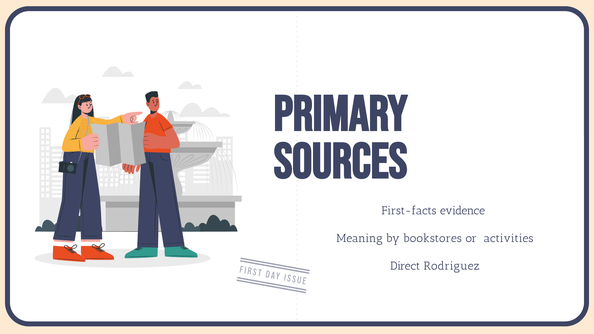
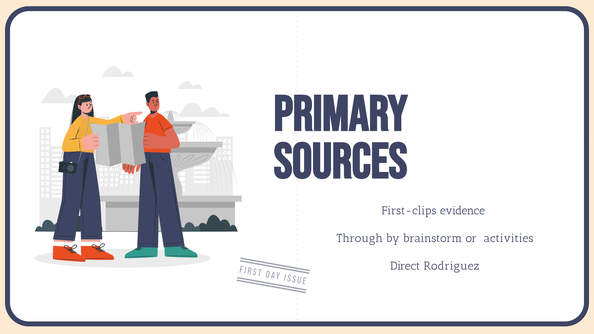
First-facts: First-facts -> First-clips
Meaning: Meaning -> Through
bookstores: bookstores -> brainstorm
